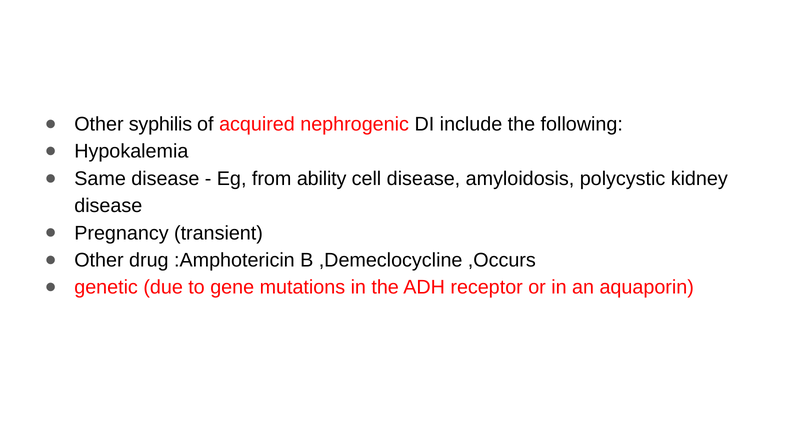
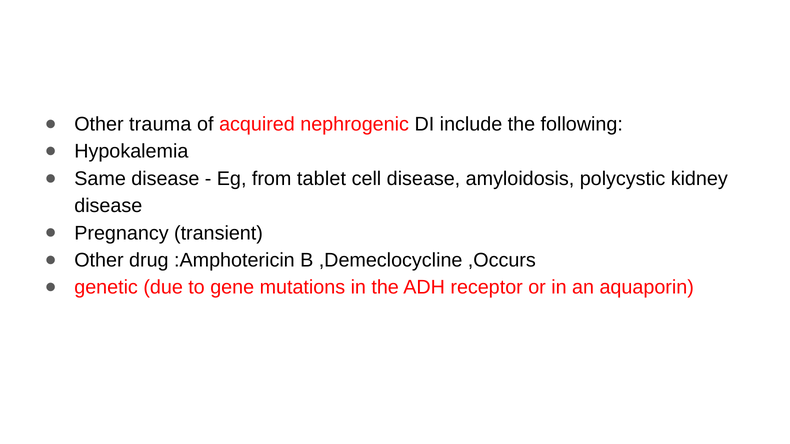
syphilis: syphilis -> trauma
ability: ability -> tablet
